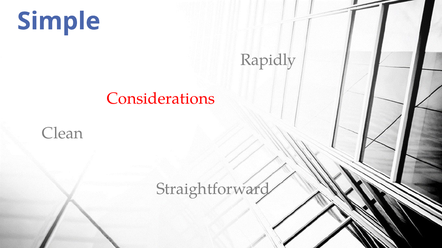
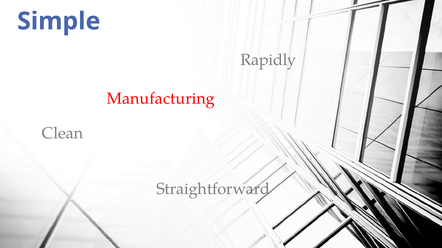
Considerations: Considerations -> Manufacturing
